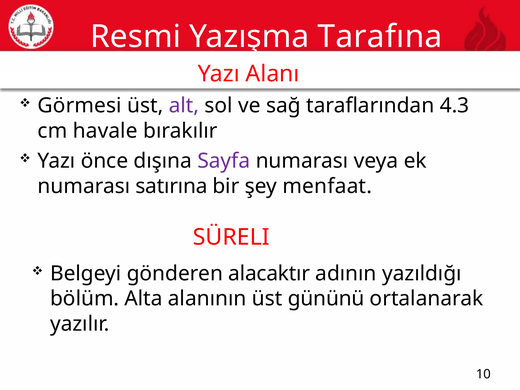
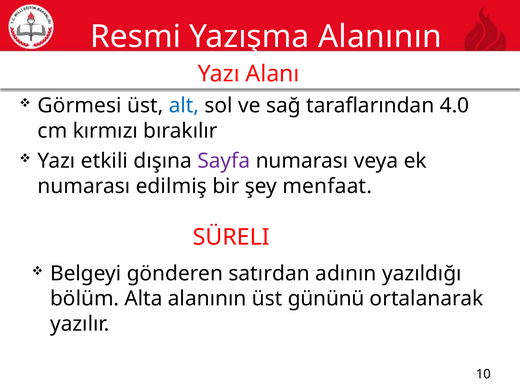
Yazışma Tarafına: Tarafına -> Alanının
alt colour: purple -> blue
4.3: 4.3 -> 4.0
havale: havale -> kırmızı
önce: önce -> etkili
satırına: satırına -> edilmiş
alacaktır: alacaktır -> satırdan
